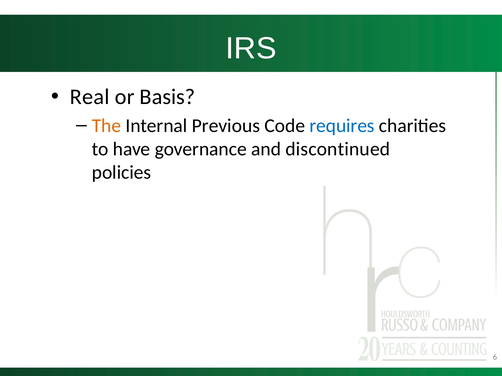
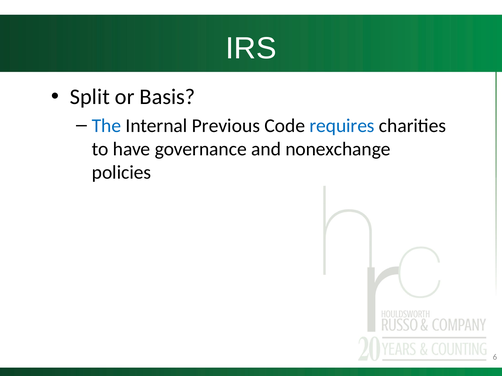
Real: Real -> Split
The colour: orange -> blue
discontinued: discontinued -> nonexchange
